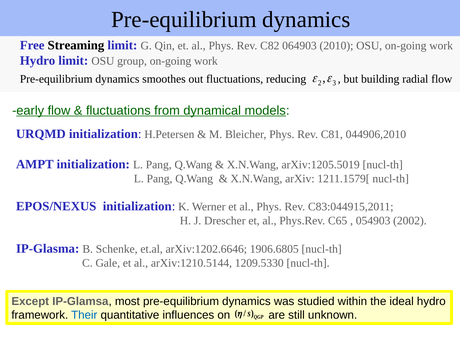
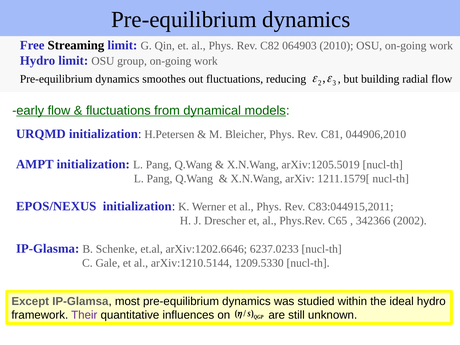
054903: 054903 -> 342366
1906.6805: 1906.6805 -> 6237.0233
Their colour: blue -> purple
